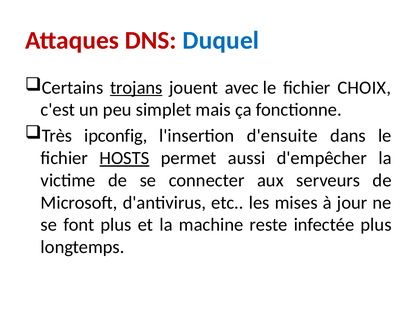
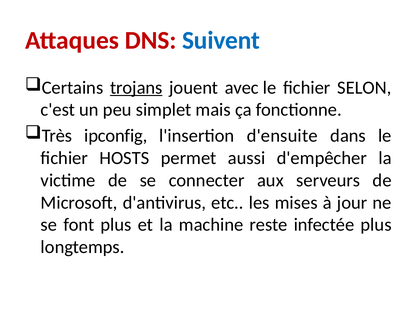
Duquel: Duquel -> Suivent
CHOIX: CHOIX -> SELON
HOSTS underline: present -> none
